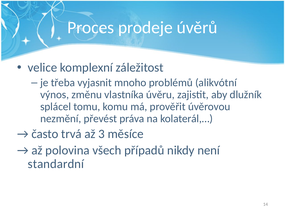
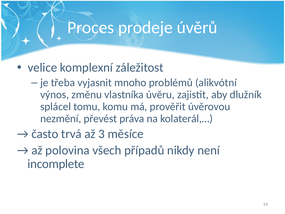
standardní: standardní -> incomplete
